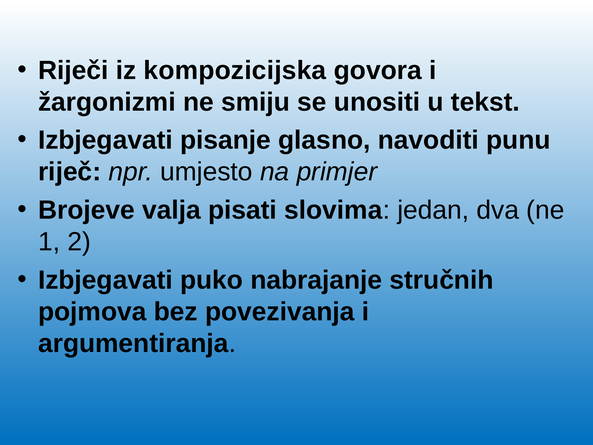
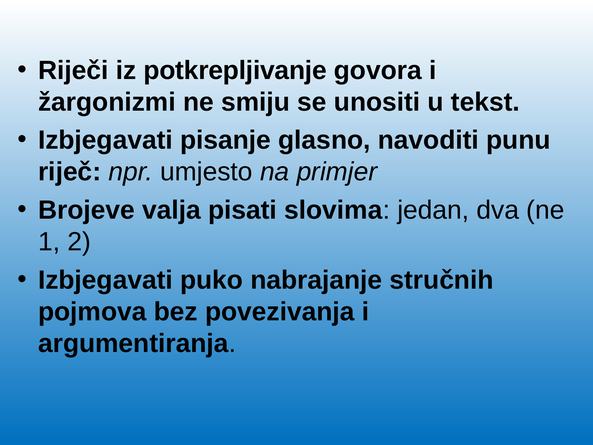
kompozicijska: kompozicijska -> potkrepljivanje
